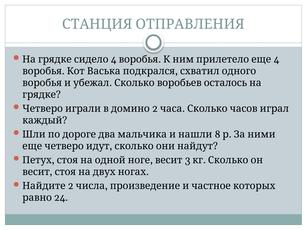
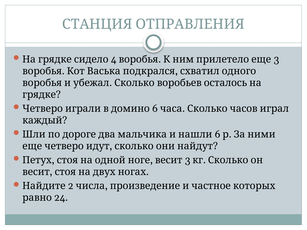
4 at (276, 59): 4 -> 3
2 at (155, 109): 2 -> 6
8 at (218, 135): 8 -> 6
